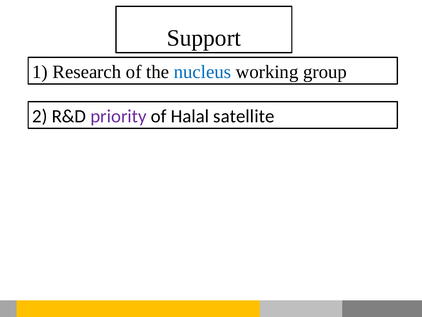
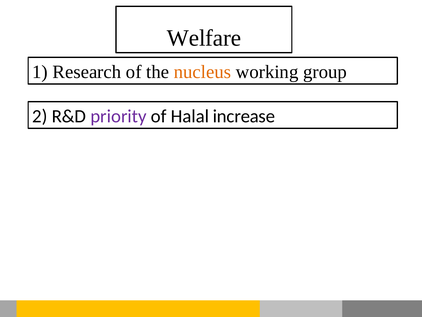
Support: Support -> Welfare
nucleus colour: blue -> orange
satellite: satellite -> increase
